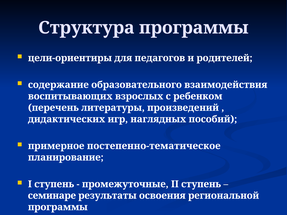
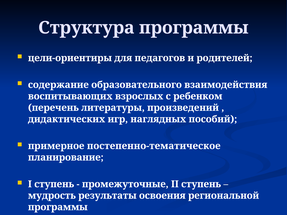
семинаре: семинаре -> мудрость
